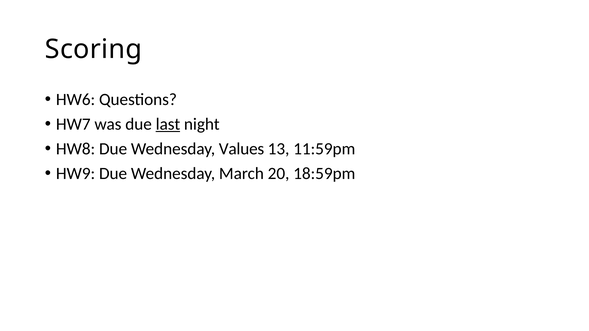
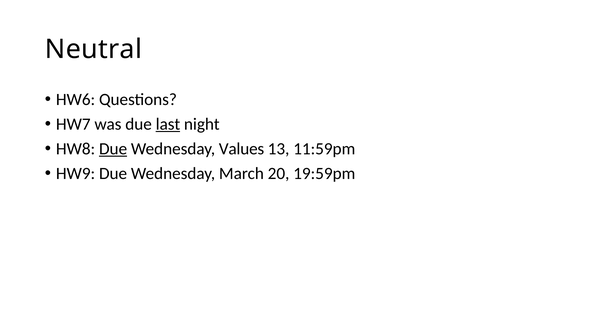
Scoring: Scoring -> Neutral
Due at (113, 149) underline: none -> present
18:59pm: 18:59pm -> 19:59pm
